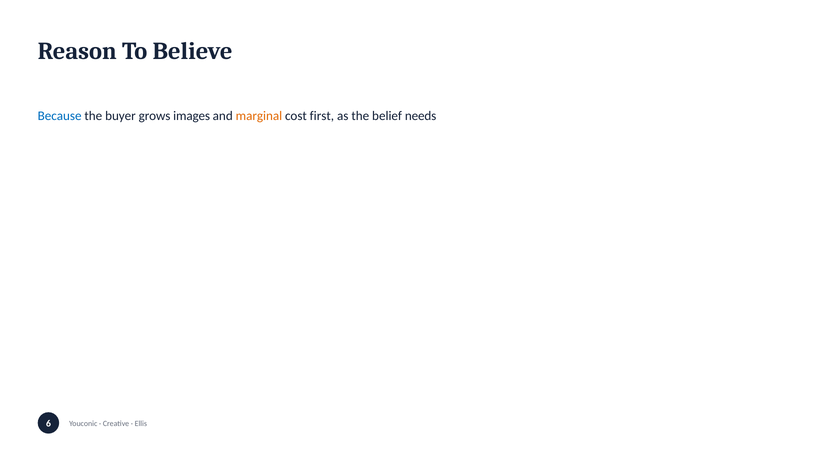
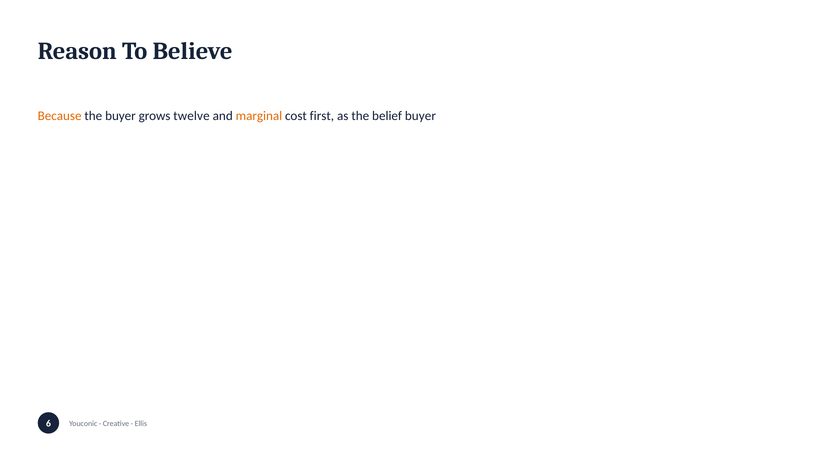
Because colour: blue -> orange
images: images -> twelve
belief needs: needs -> buyer
